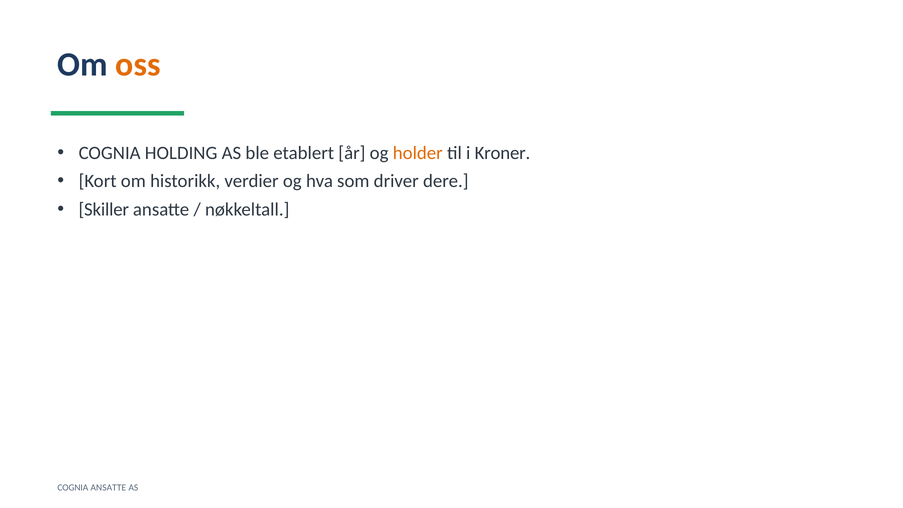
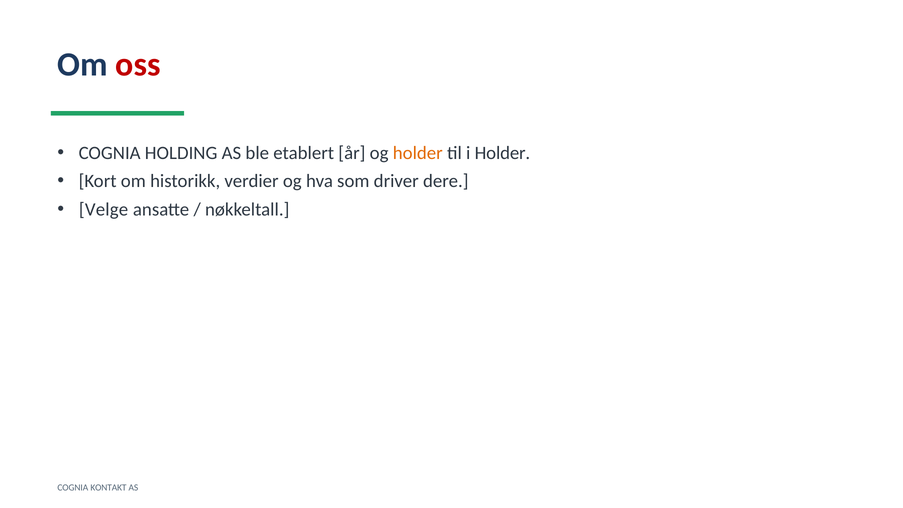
oss colour: orange -> red
i Kroner: Kroner -> Holder
Skiller: Skiller -> Velge
COGNIA ANSATTE: ANSATTE -> KONTAKT
